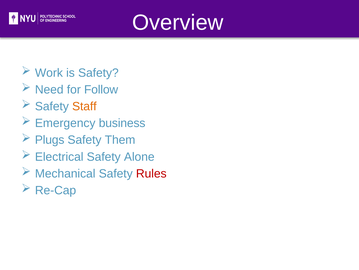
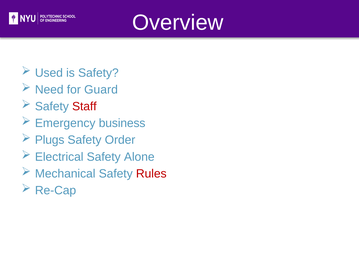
Work: Work -> Used
Follow: Follow -> Guard
Staff colour: orange -> red
Them: Them -> Order
